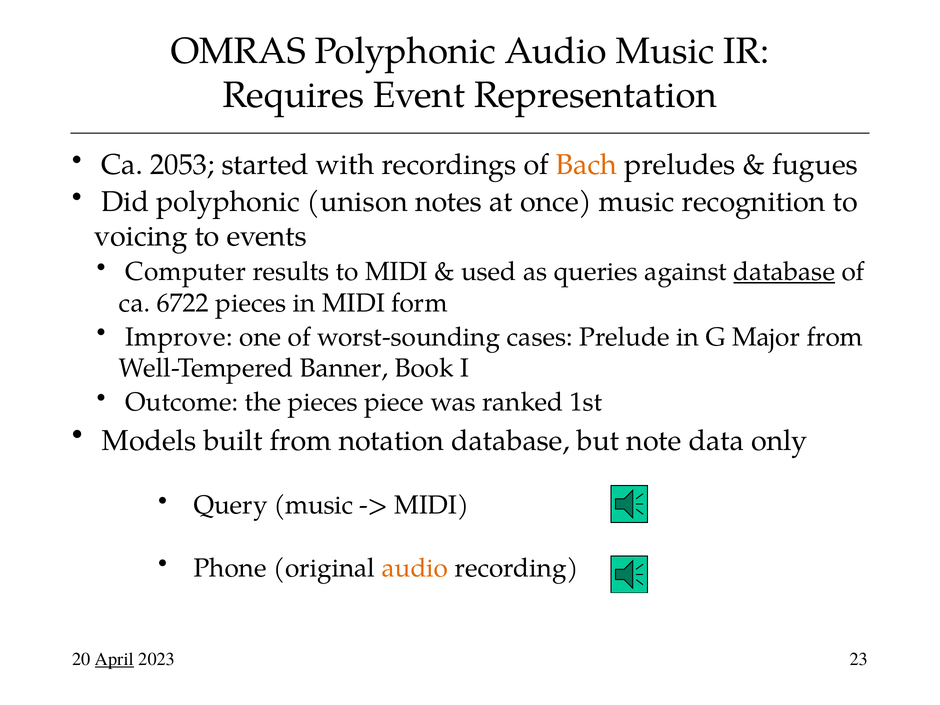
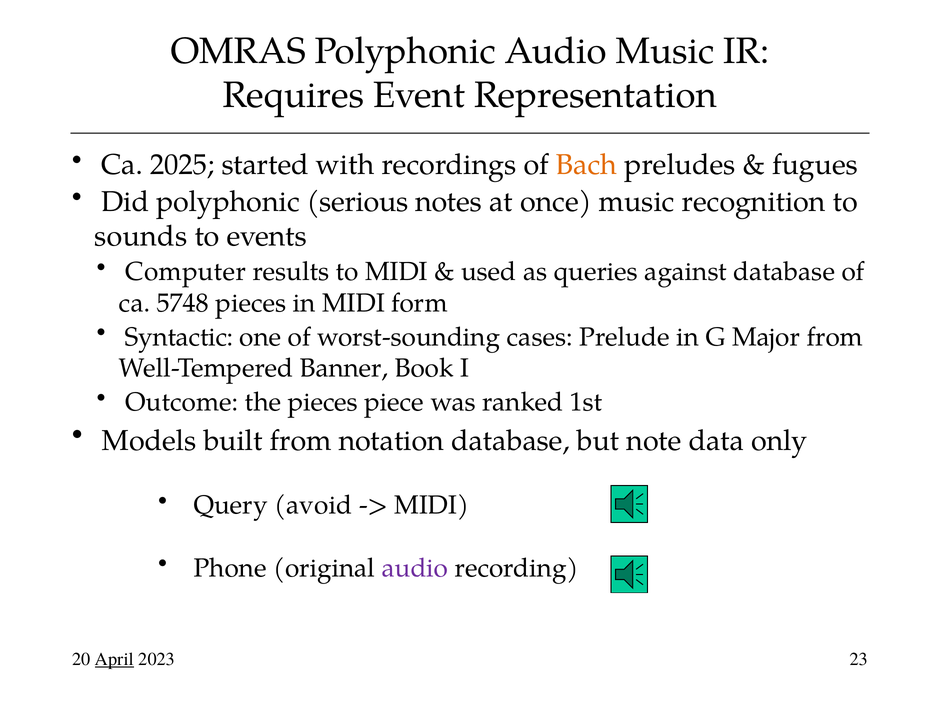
2053: 2053 -> 2025
unison: unison -> serious
voicing: voicing -> sounds
database at (784, 272) underline: present -> none
6722: 6722 -> 5748
Improve: Improve -> Syntactic
Query music: music -> avoid
audio at (415, 568) colour: orange -> purple
